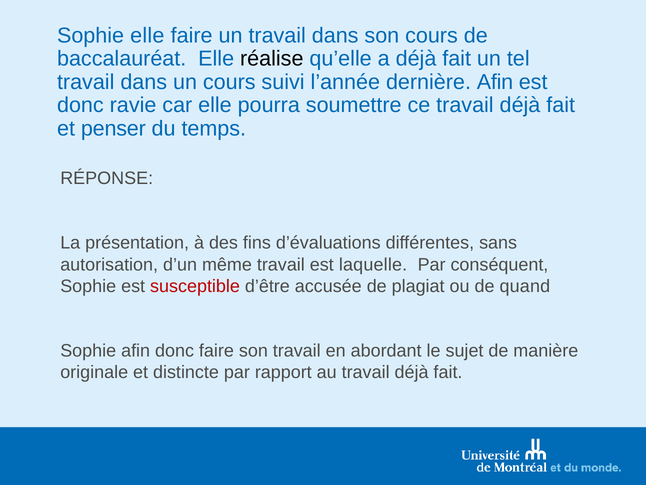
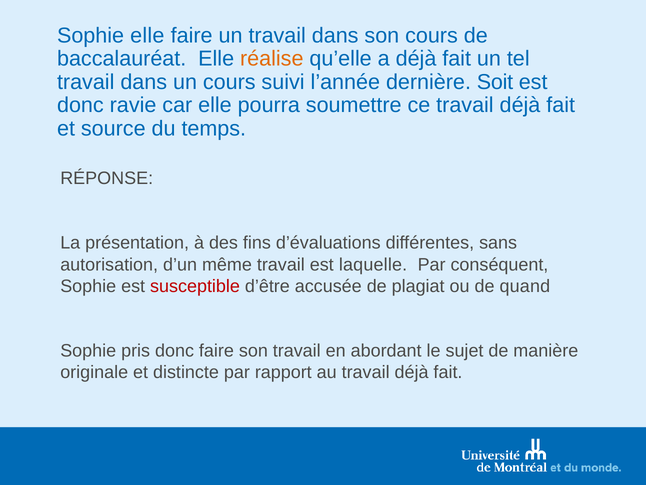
réalise colour: black -> orange
dernière Afin: Afin -> Soit
penser: penser -> source
Sophie afin: afin -> pris
